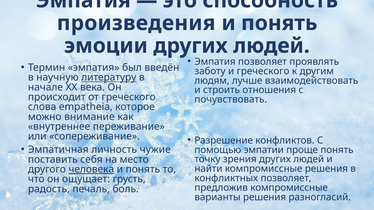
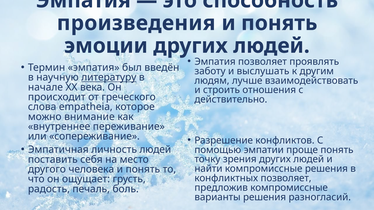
и греческого: греческого -> выслушать
почувствовать: почувствовать -> действительно
личность чужие: чужие -> людей
человека underline: present -> none
